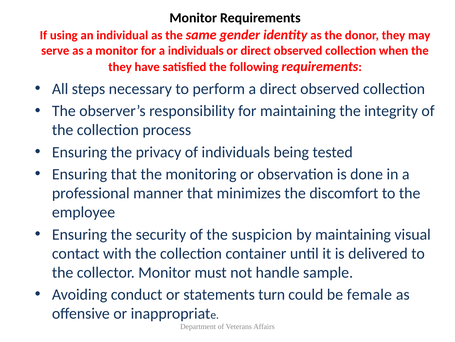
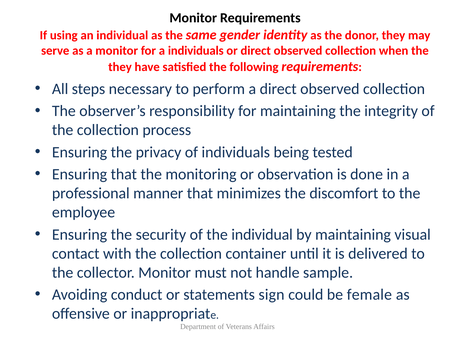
the suspicion: suspicion -> individual
turn: turn -> sign
